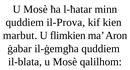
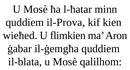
marbut: marbut -> wieħed
